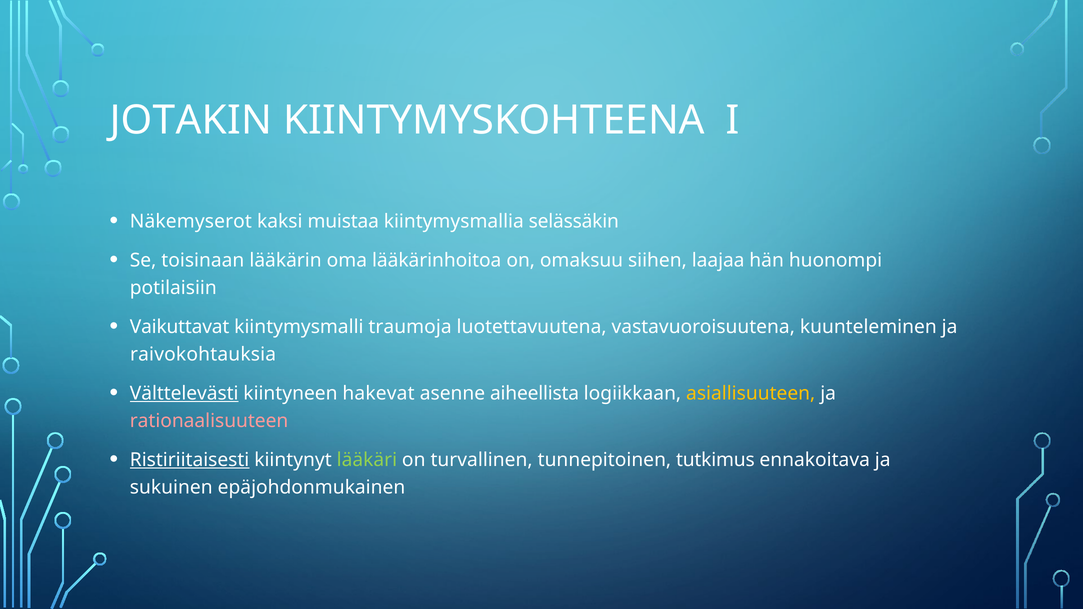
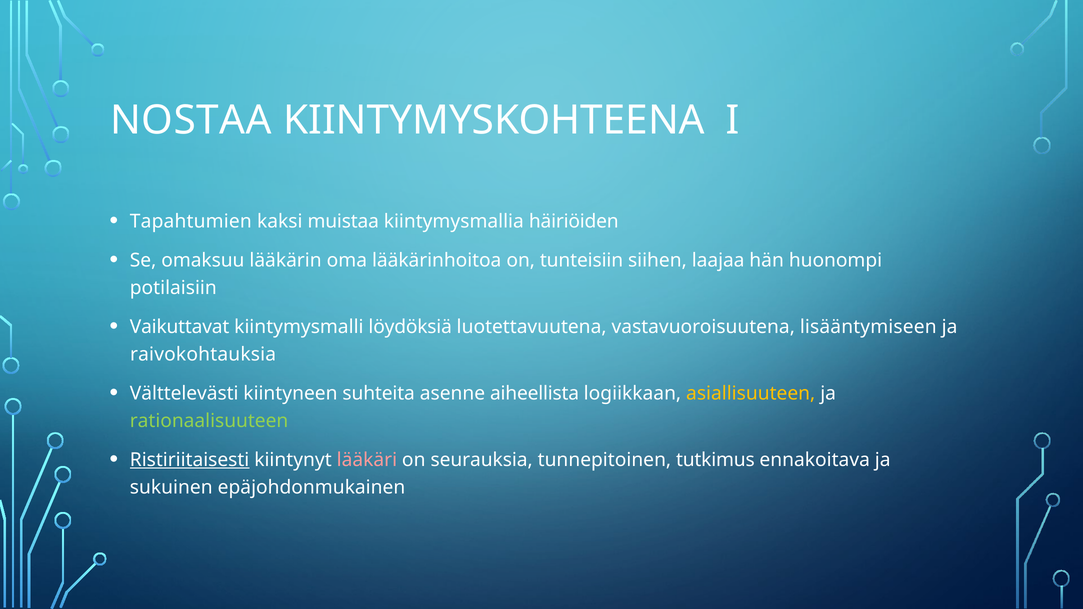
JOTAKIN: JOTAKIN -> NOSTAA
Näkemyserot: Näkemyserot -> Tapahtumien
selässäkin: selässäkin -> häiriöiden
toisinaan: toisinaan -> omaksuu
omaksuu: omaksuu -> tunteisiin
traumoja: traumoja -> löydöksiä
kuunteleminen: kuunteleminen -> lisääntymiseen
Välttelevästi underline: present -> none
hakevat: hakevat -> suhteita
rationaalisuuteen colour: pink -> light green
lääkäri colour: light green -> pink
turvallinen: turvallinen -> seurauksia
